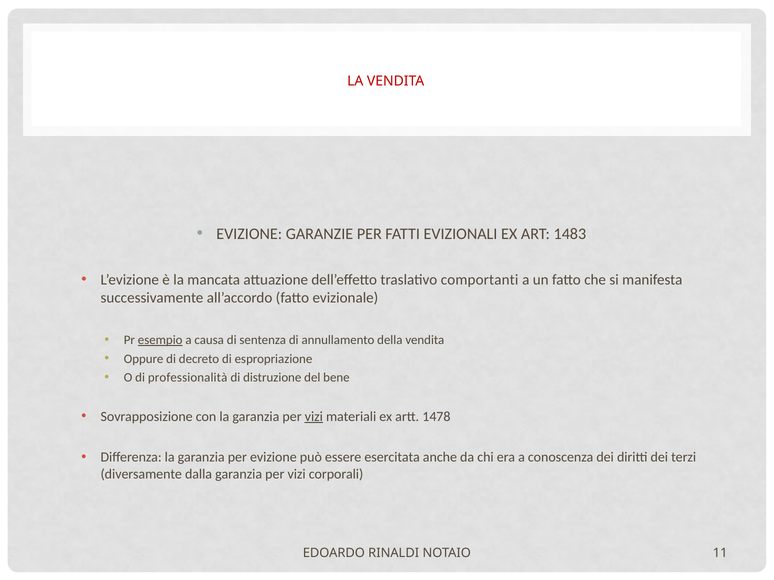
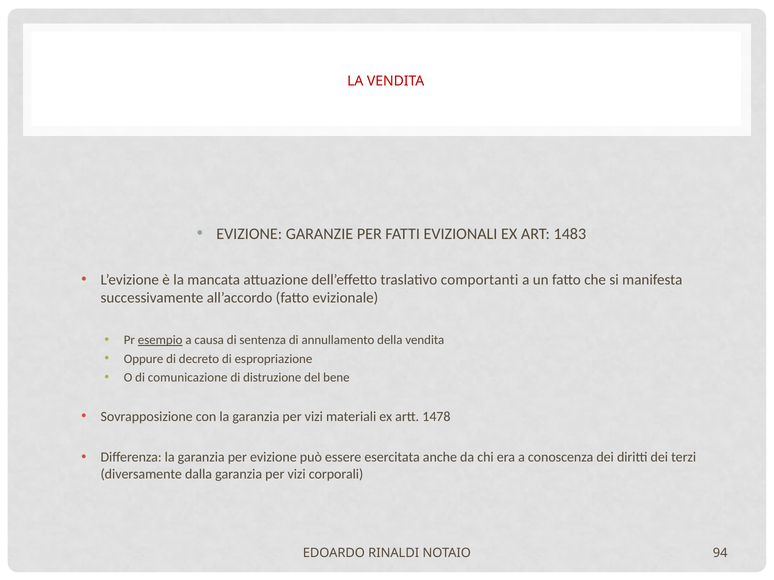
professionalità: professionalità -> comunicazione
vizi at (314, 417) underline: present -> none
11: 11 -> 94
